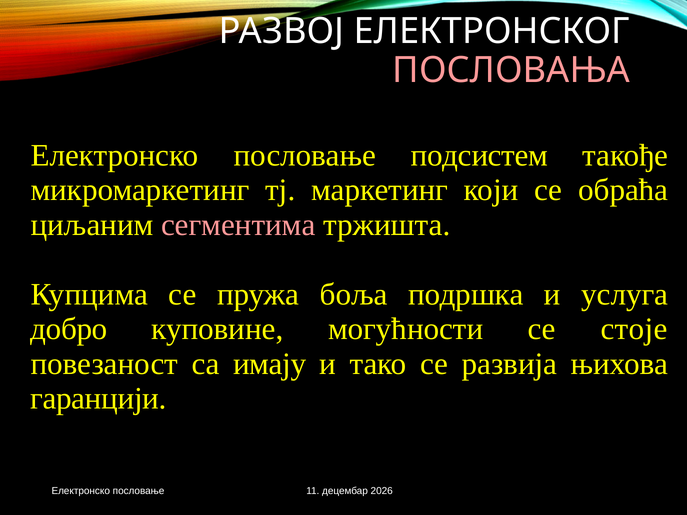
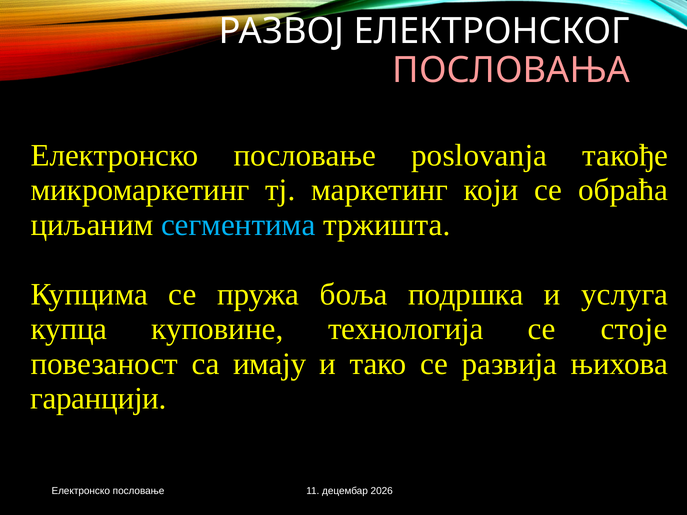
подсистем: подсистем -> poslovanja
сегментима colour: pink -> light blue
добро: добро -> купца
могућности: могућности -> технологија
